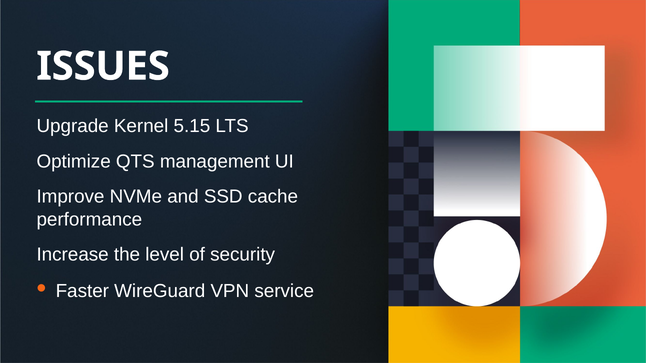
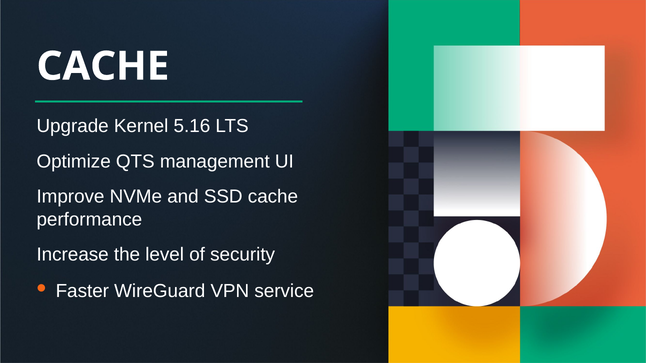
ISSUES at (103, 66): ISSUES -> CACHE
5.15: 5.15 -> 5.16
